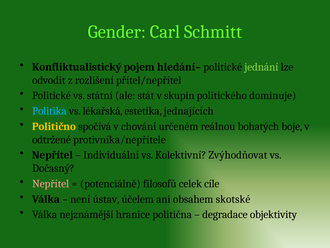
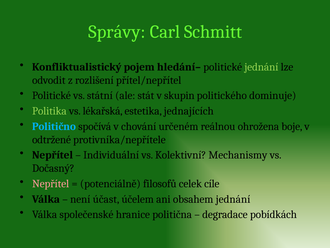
Gender: Gender -> Správy
Politika colour: light blue -> light green
Politično colour: yellow -> light blue
bohatých: bohatých -> ohrožena
Zvýhodňovat: Zvýhodňovat -> Mechanismy
ústav: ústav -> účast
obsahem skotské: skotské -> jednání
nejznámější: nejznámější -> společenské
objektivity: objektivity -> pobídkách
